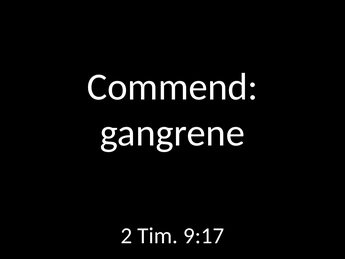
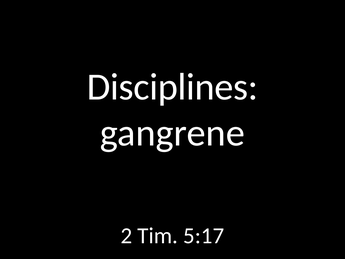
Commend: Commend -> Disciplines
9:17: 9:17 -> 5:17
